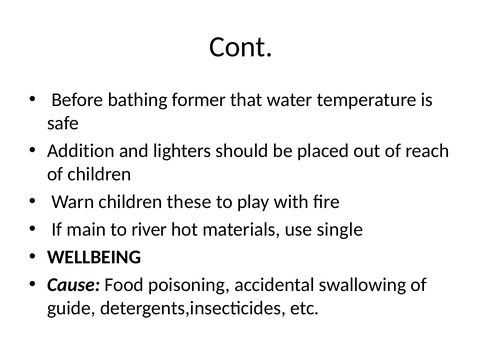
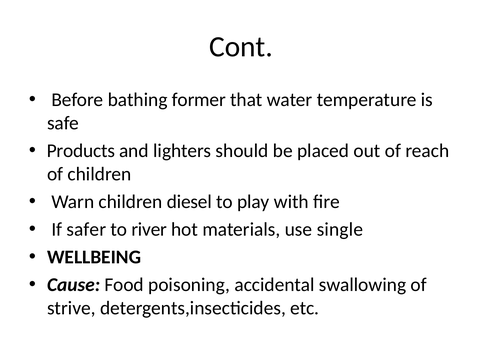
Addition: Addition -> Products
these: these -> diesel
main: main -> safer
guide: guide -> strive
